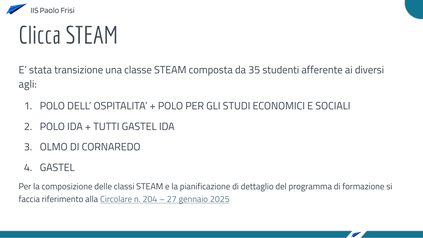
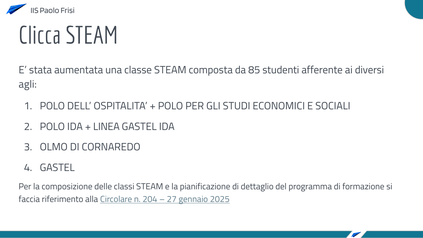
transizione: transizione -> aumentata
35: 35 -> 85
TUTTI: TUTTI -> LINEA
